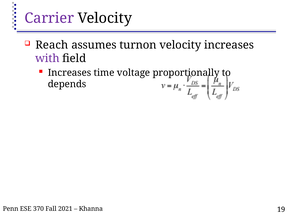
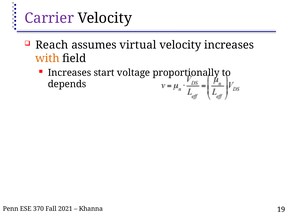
turnon: turnon -> virtual
with colour: purple -> orange
time: time -> start
